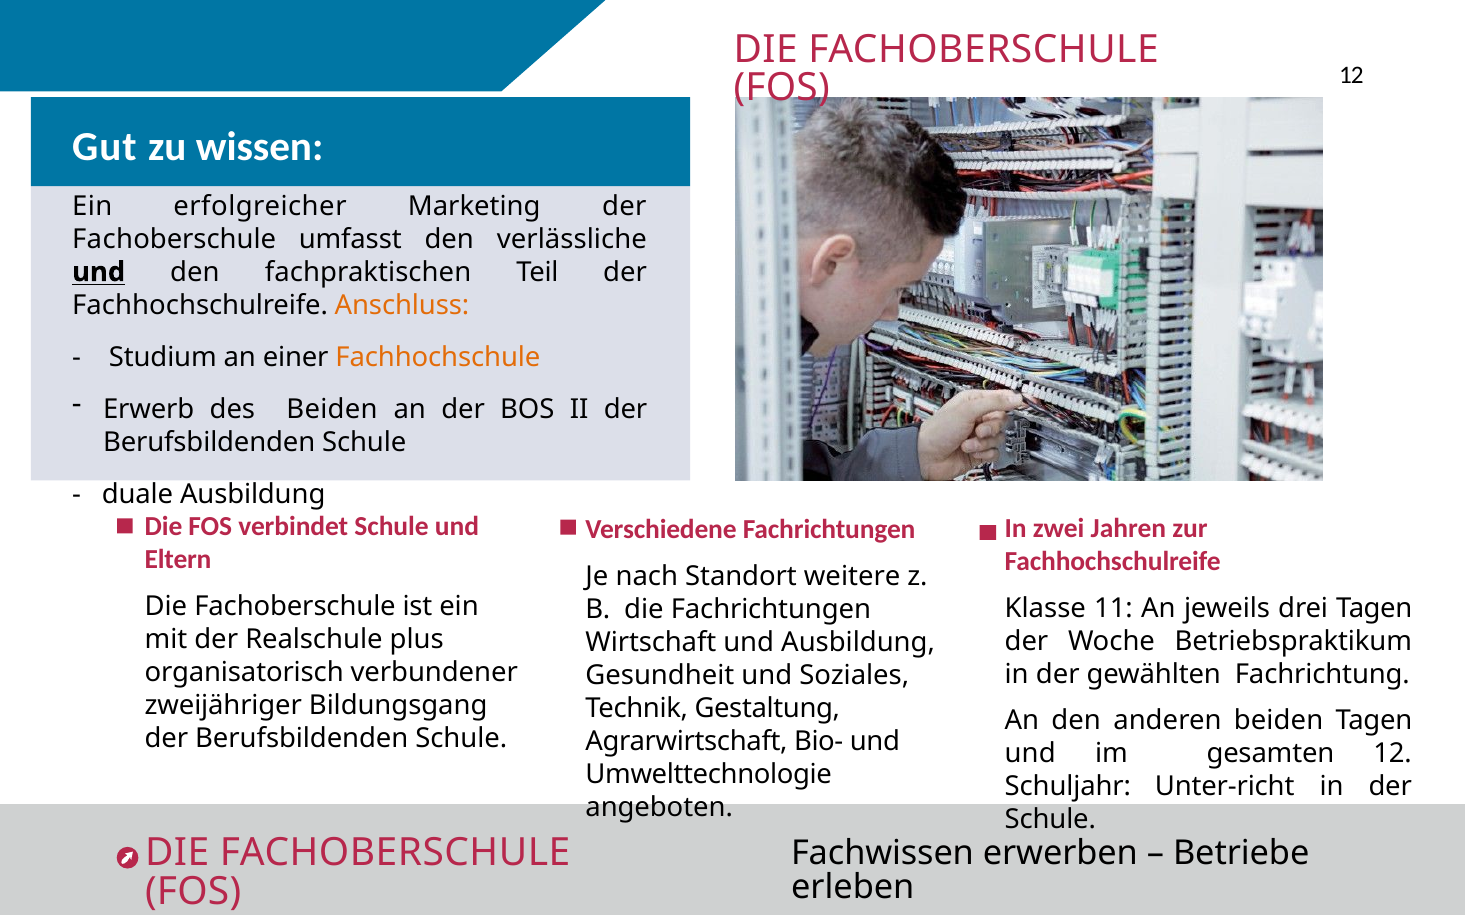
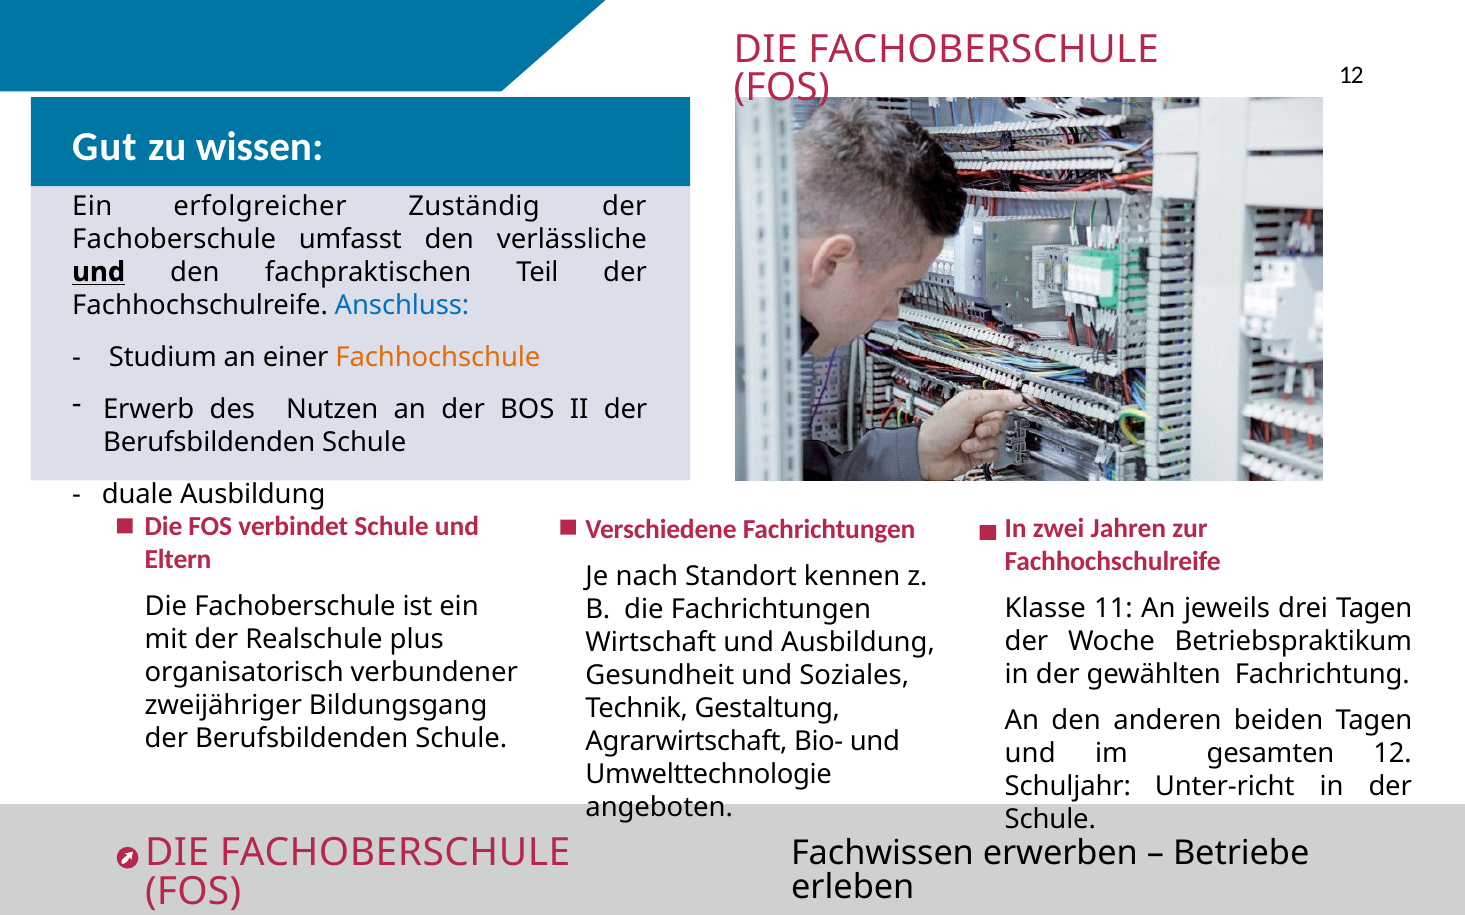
Marketing: Marketing -> Zuständig
Anschluss colour: orange -> blue
des Beiden: Beiden -> Nutzen
weitere: weitere -> kennen
